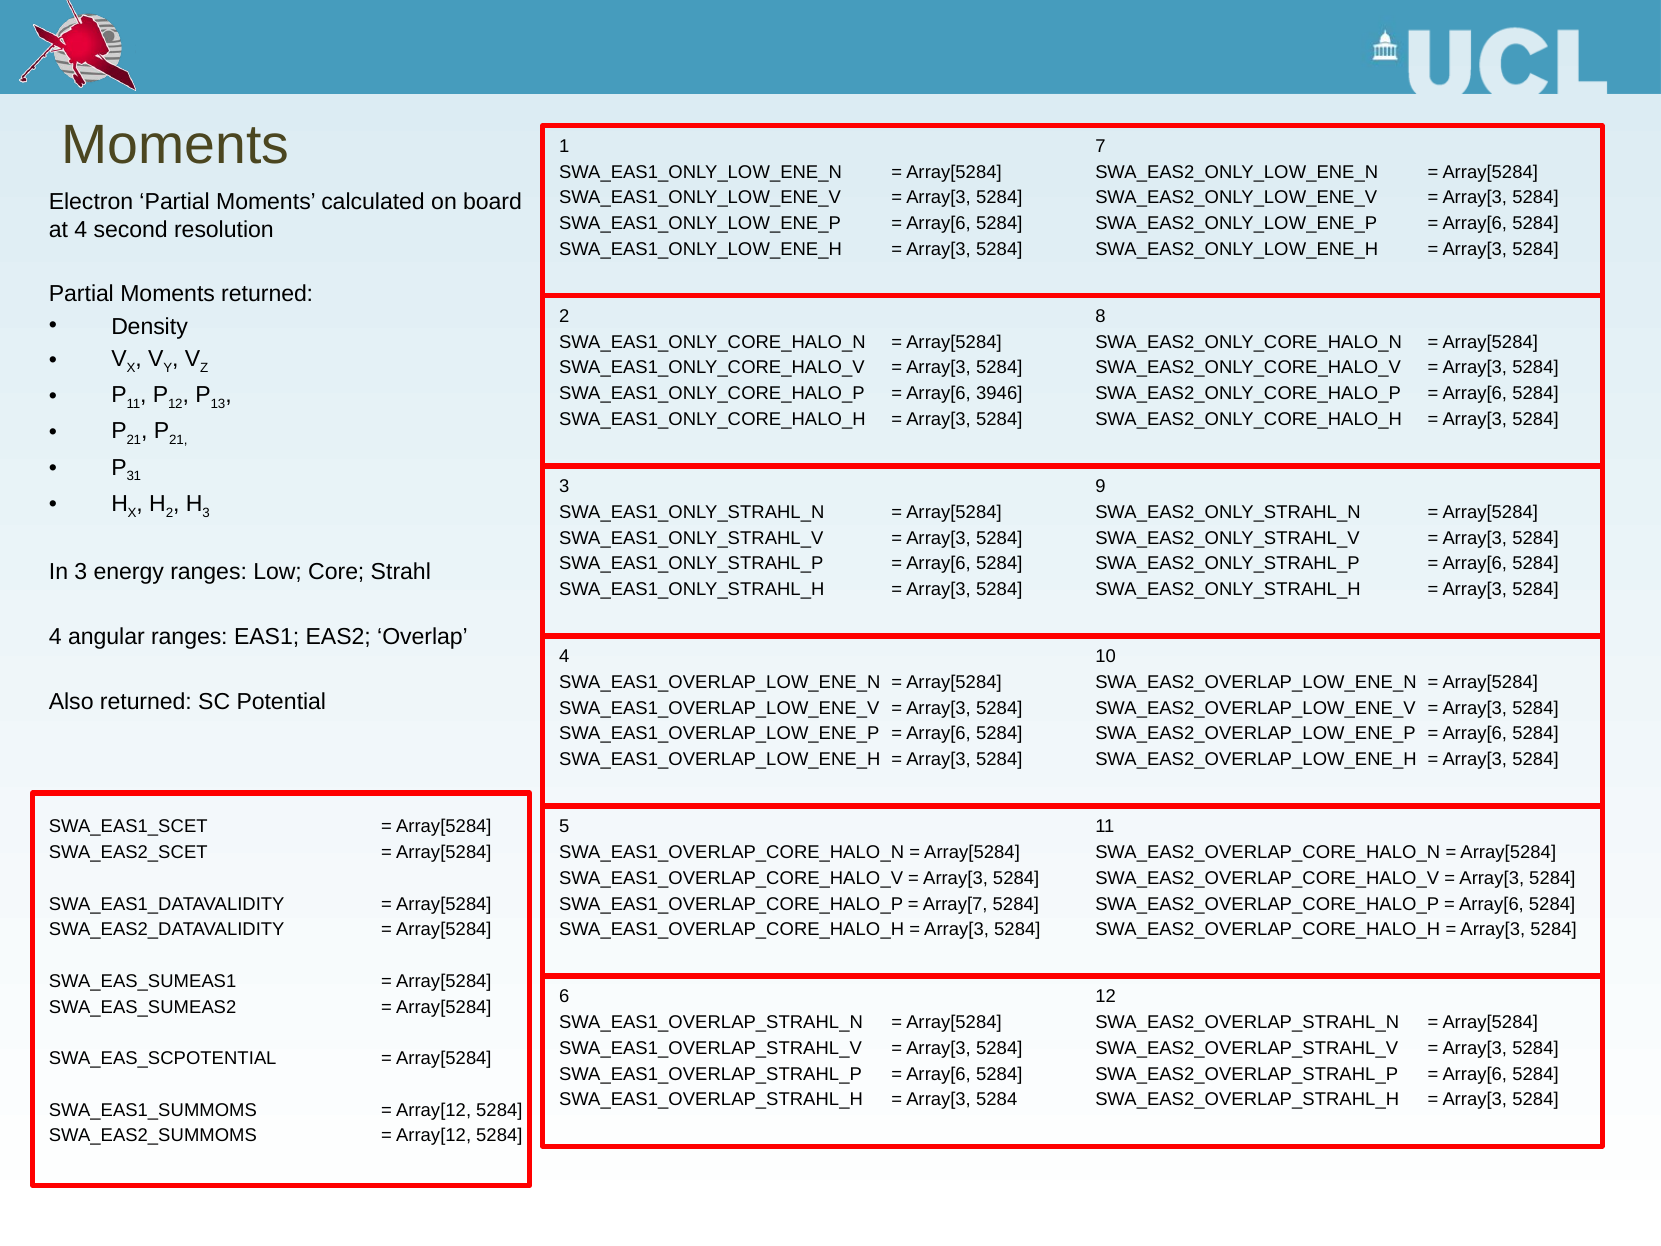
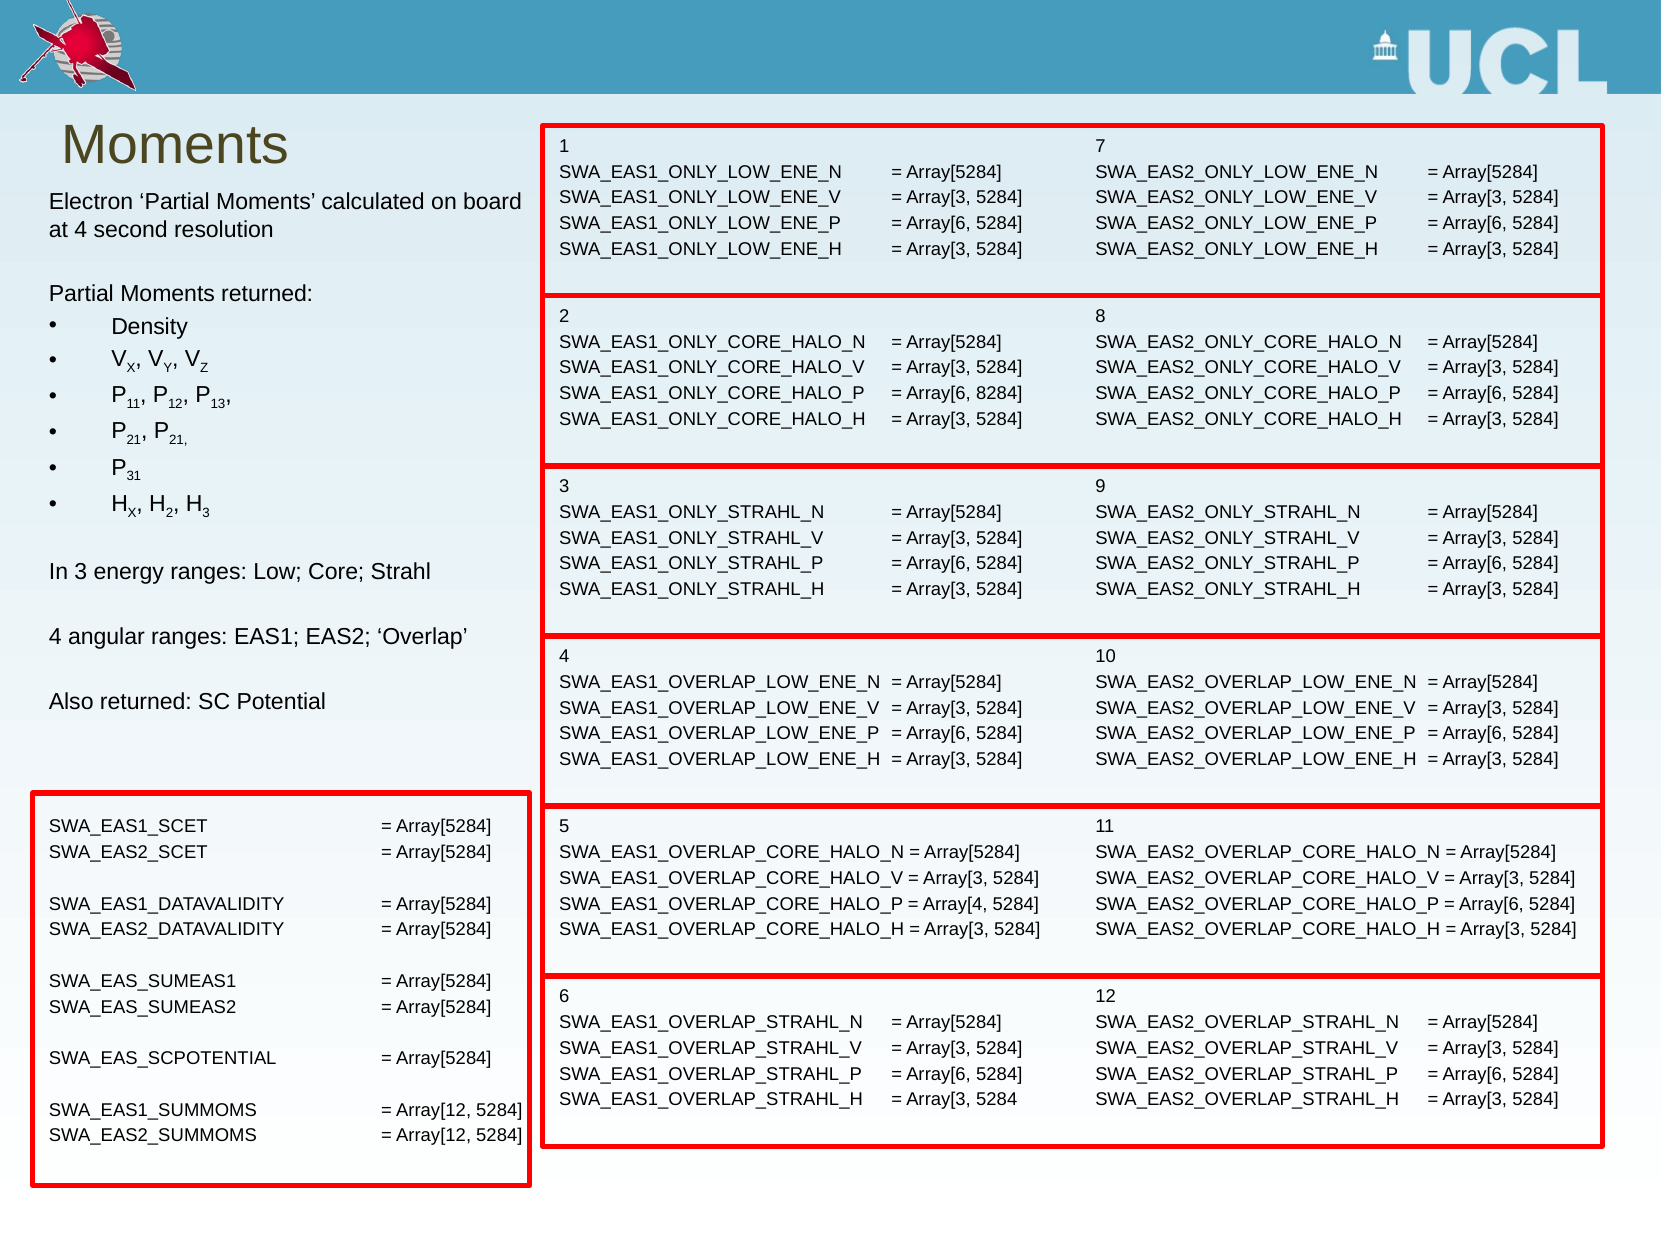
3946: 3946 -> 8284
Array[7: Array[7 -> Array[4
